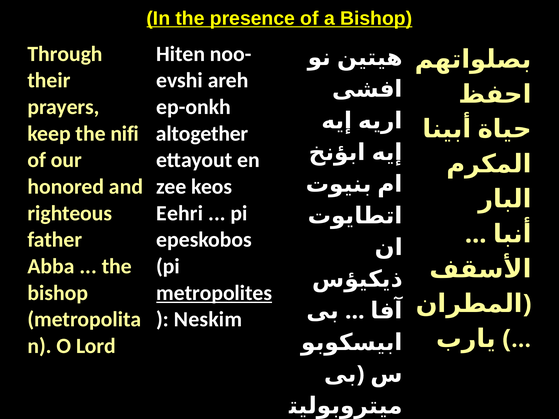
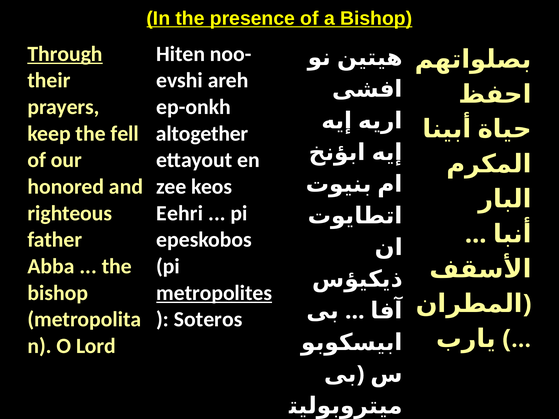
Through underline: none -> present
nifi: nifi -> fell
Neskim: Neskim -> Soteros
